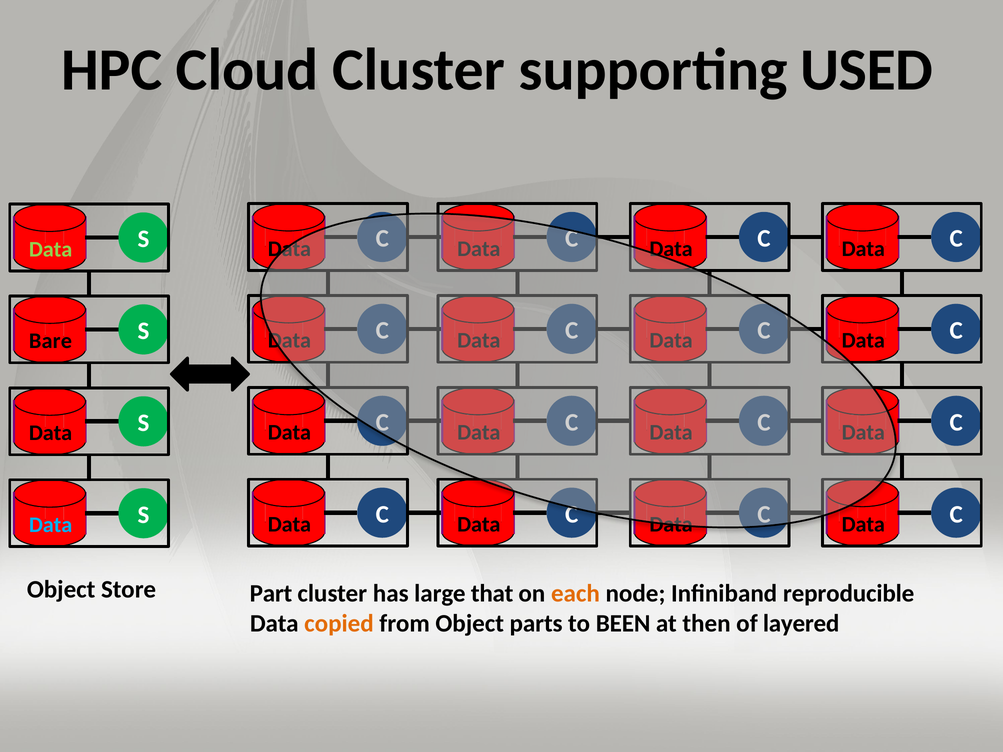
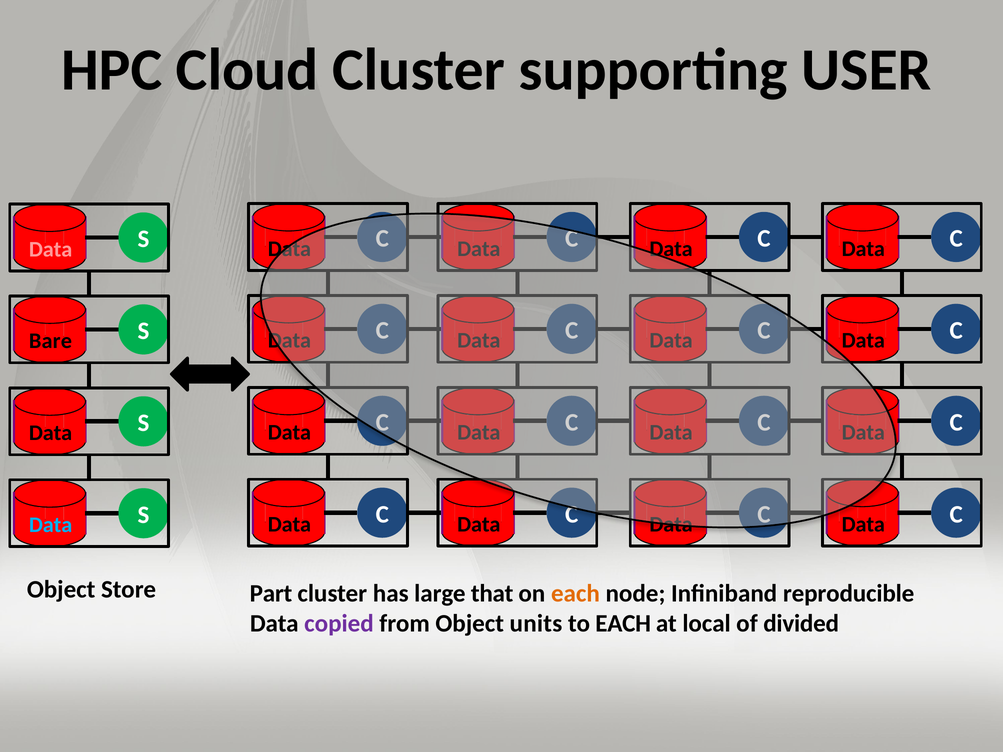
USED: USED -> USER
Data at (51, 249) colour: light green -> pink
copied colour: orange -> purple
parts: parts -> units
to BEEN: BEEN -> EACH
then: then -> local
layered: layered -> divided
